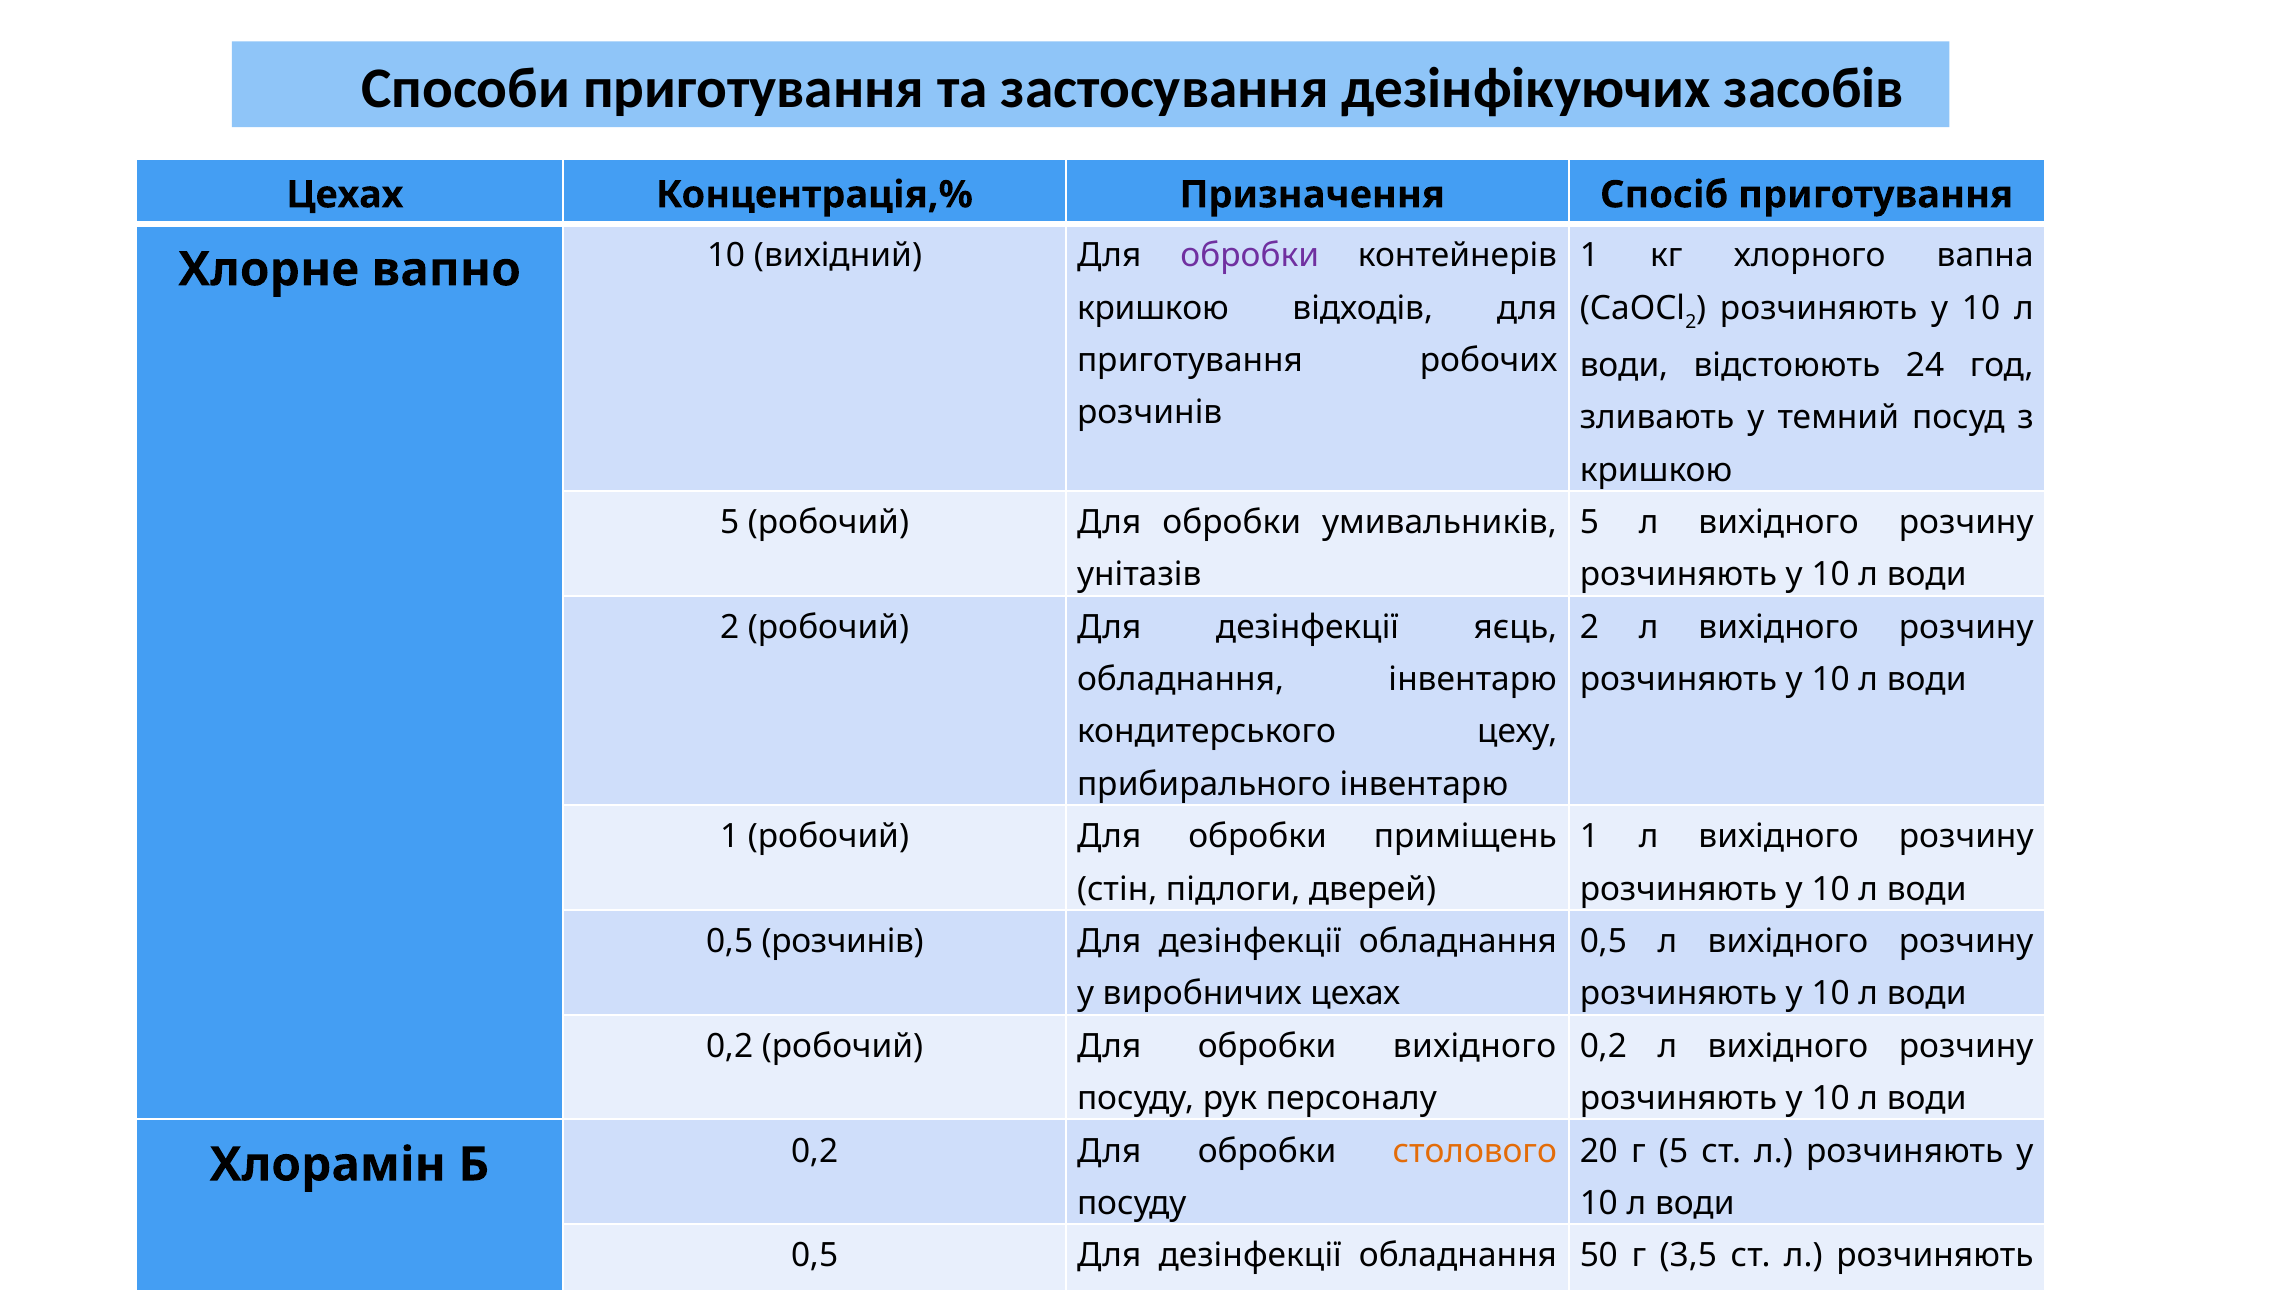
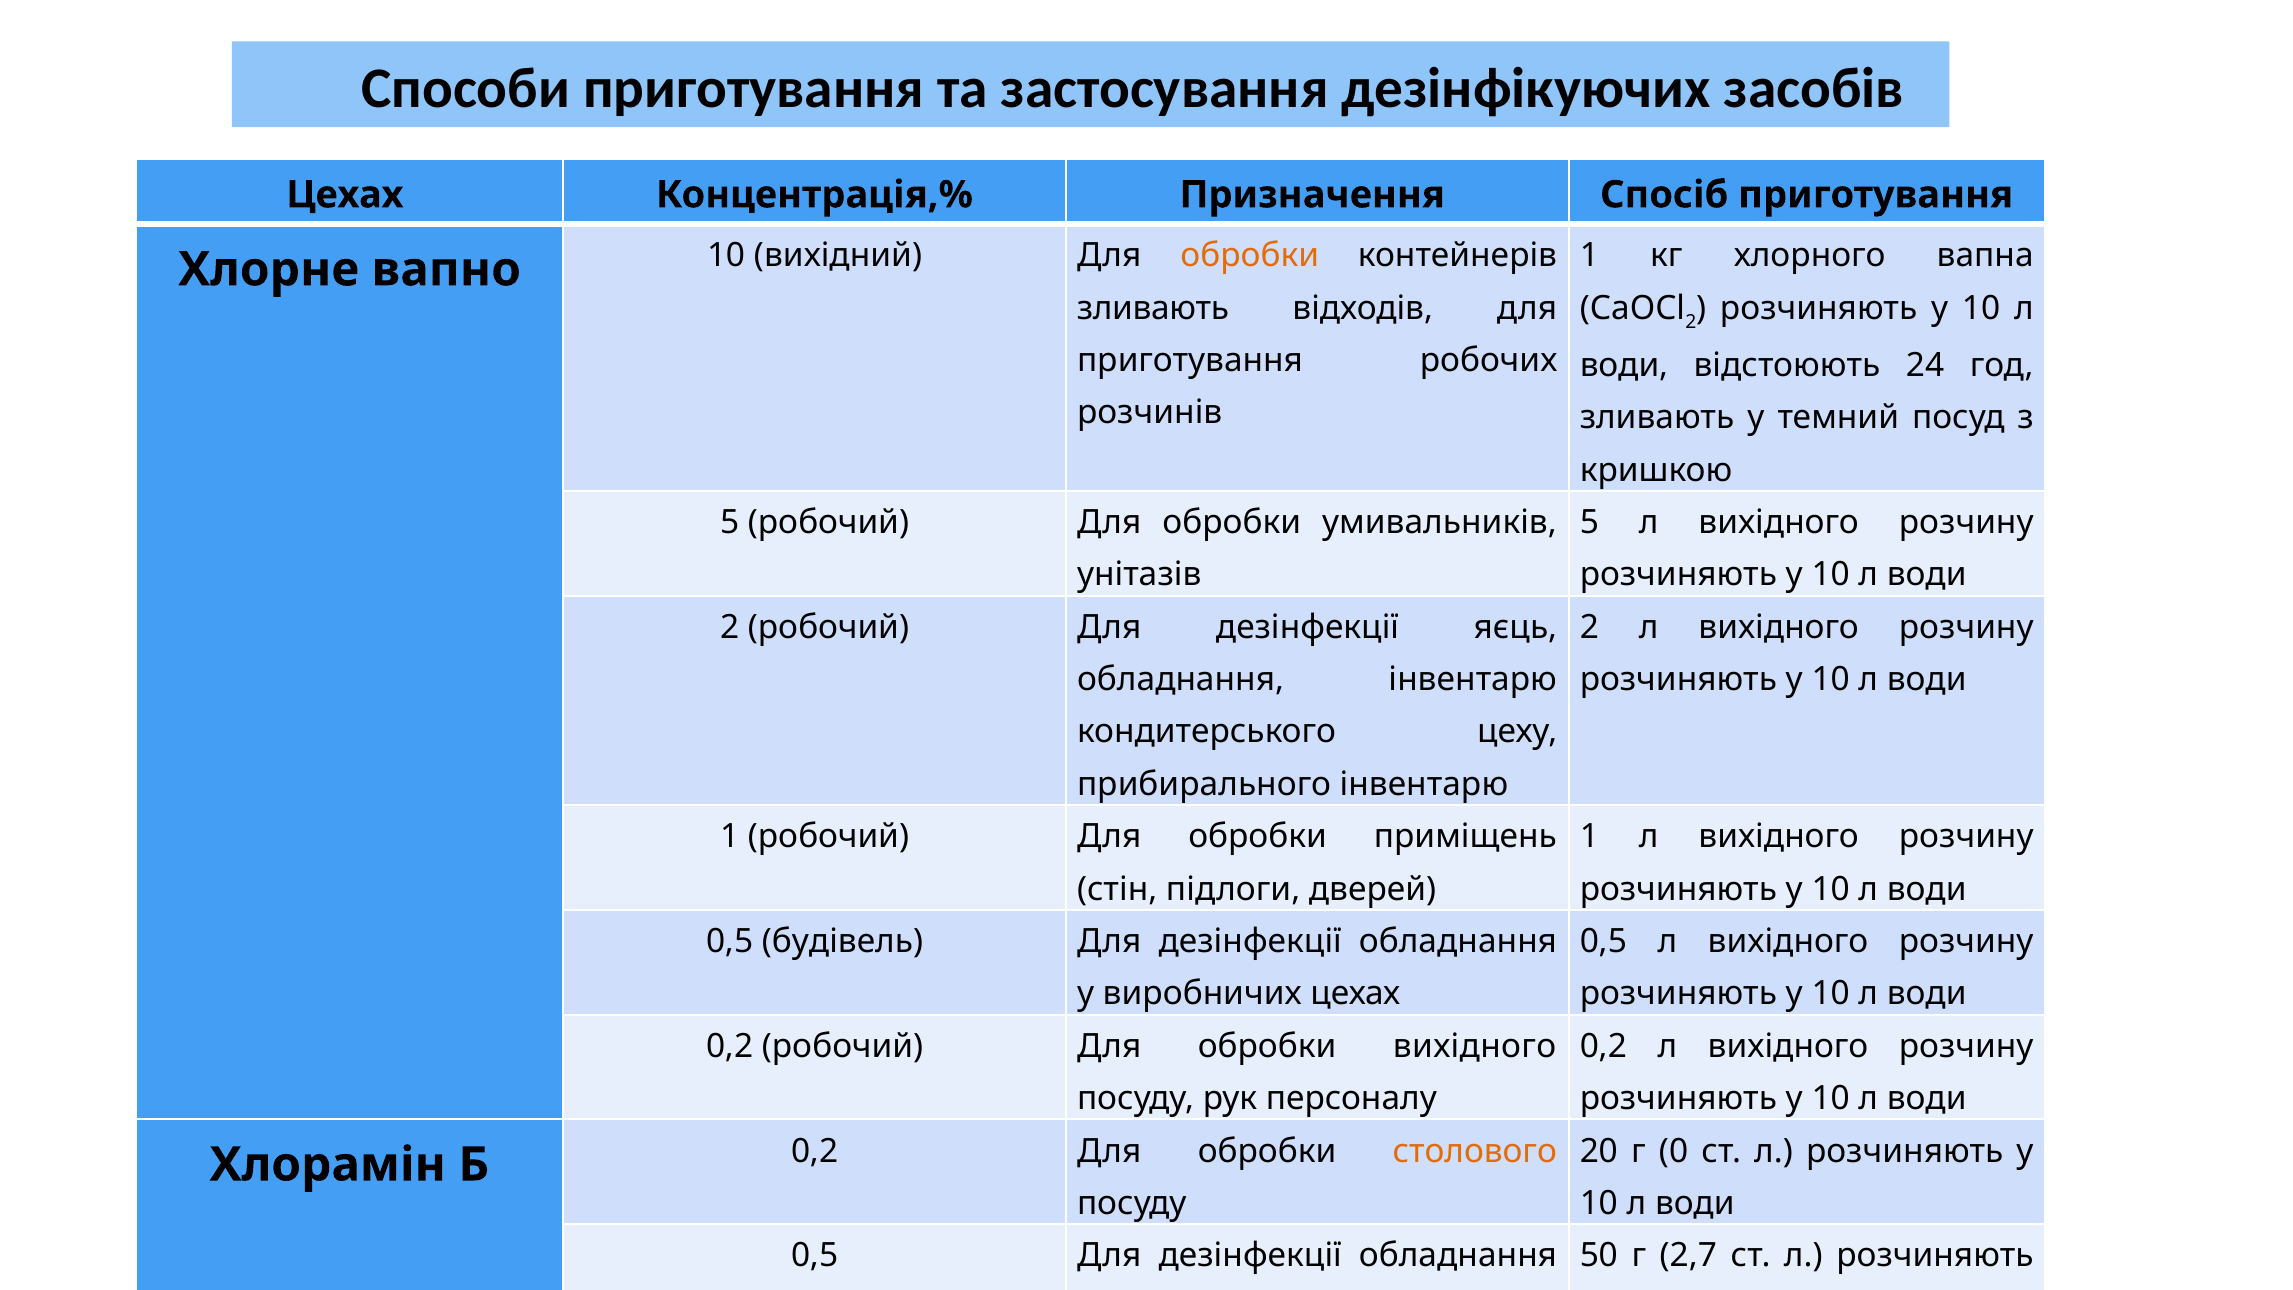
обробки at (1250, 256) colour: purple -> orange
кришкою at (1153, 308): кришкою -> зливають
0,5 розчинів: розчинів -> будівель
г 5: 5 -> 0
3,5: 3,5 -> 2,7
